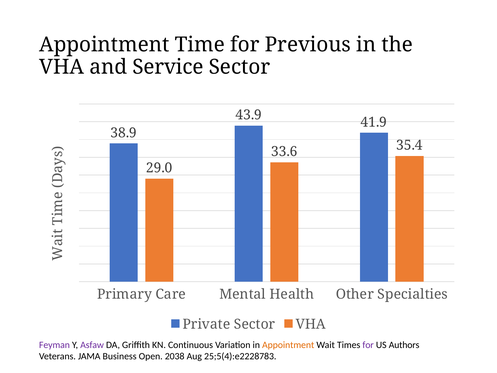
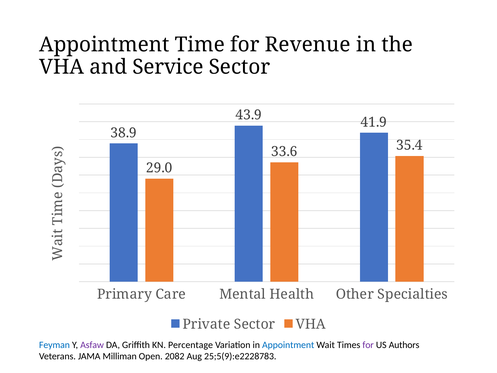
Previous: Previous -> Revenue
Feyman colour: purple -> blue
Continuous: Continuous -> Percentage
Appointment at (288, 345) colour: orange -> blue
Business: Business -> Milliman
2038: 2038 -> 2082
25;5(4):e2228783: 25;5(4):e2228783 -> 25;5(9):e2228783
